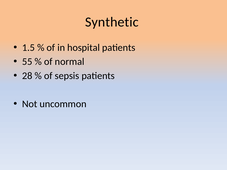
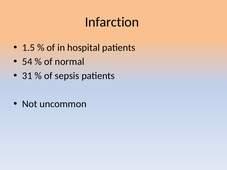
Synthetic: Synthetic -> Infarction
55: 55 -> 54
28: 28 -> 31
